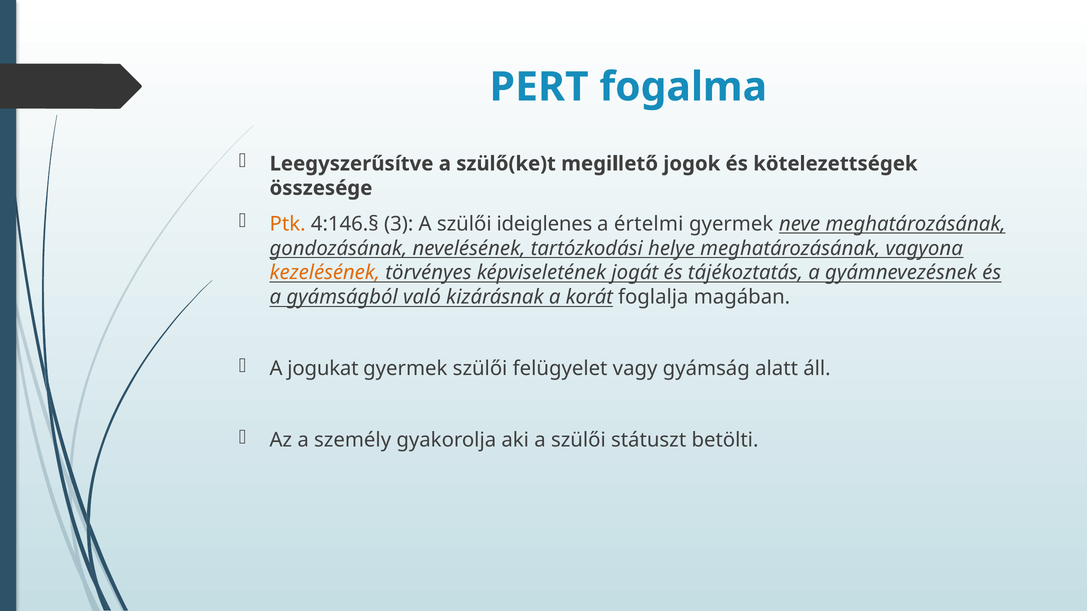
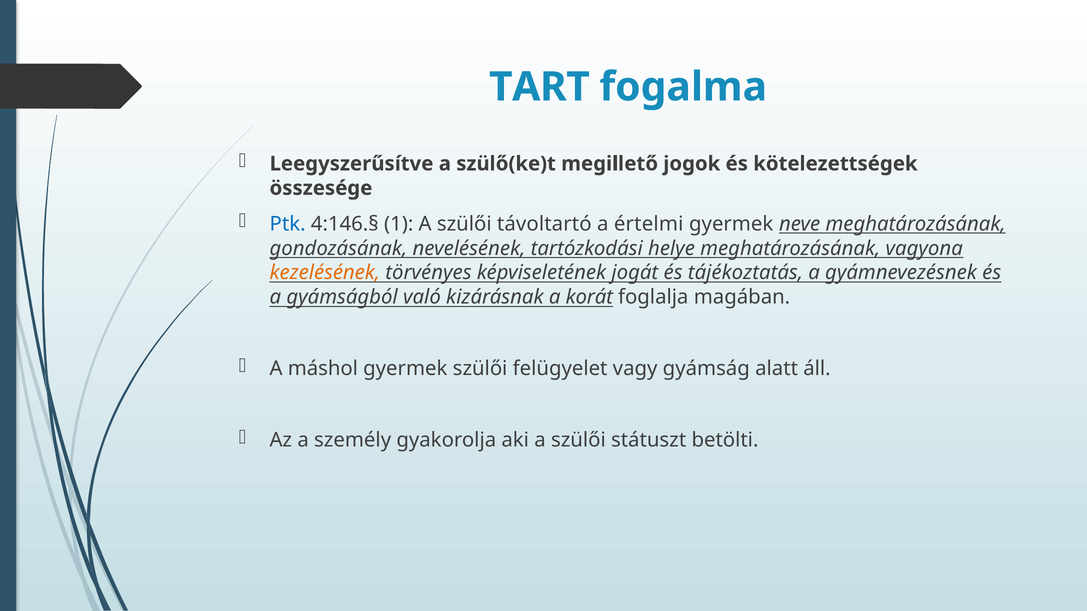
PERT: PERT -> TART
Ptk colour: orange -> blue
3: 3 -> 1
ideiglenes: ideiglenes -> távoltartó
jogukat: jogukat -> máshol
